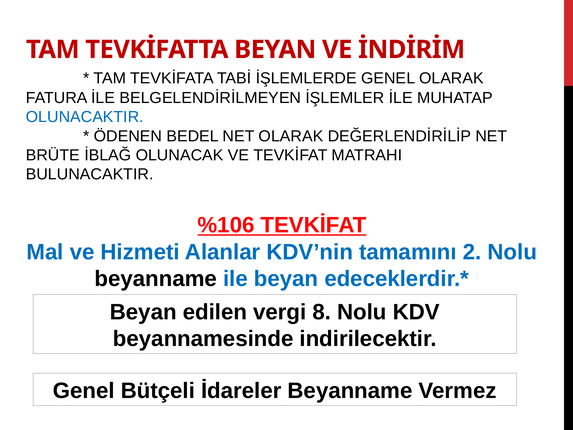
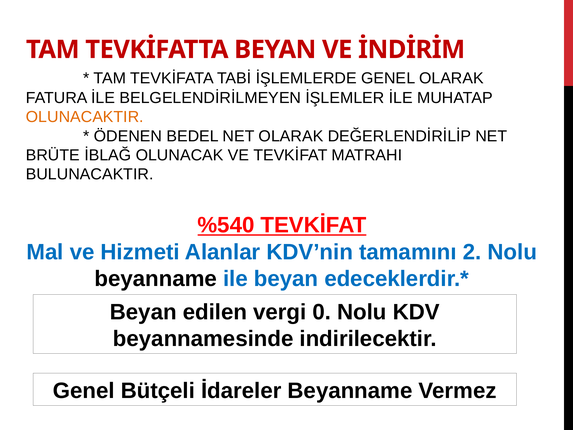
OLUNACAKTIR colour: blue -> orange
%106: %106 -> %540
8: 8 -> 0
